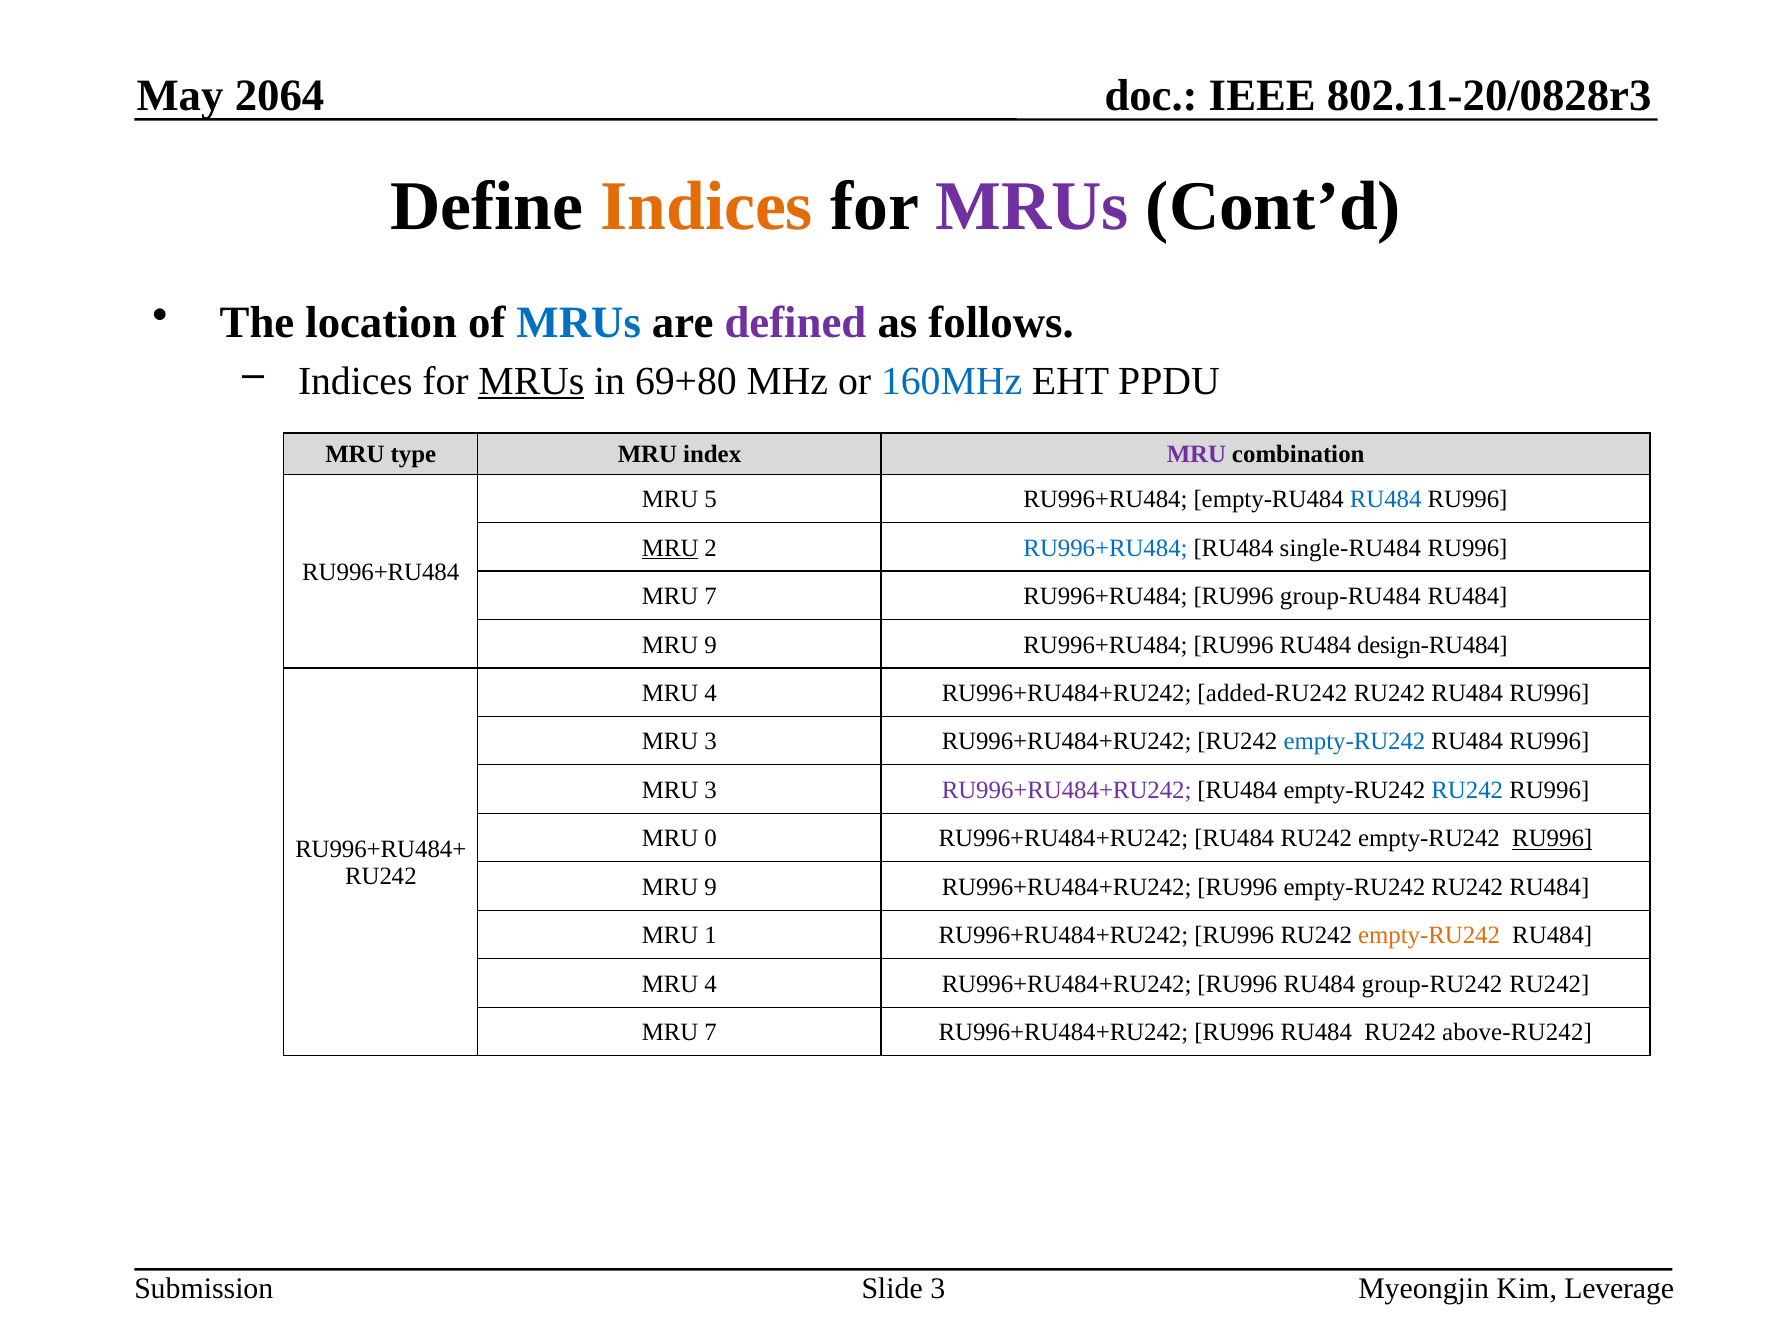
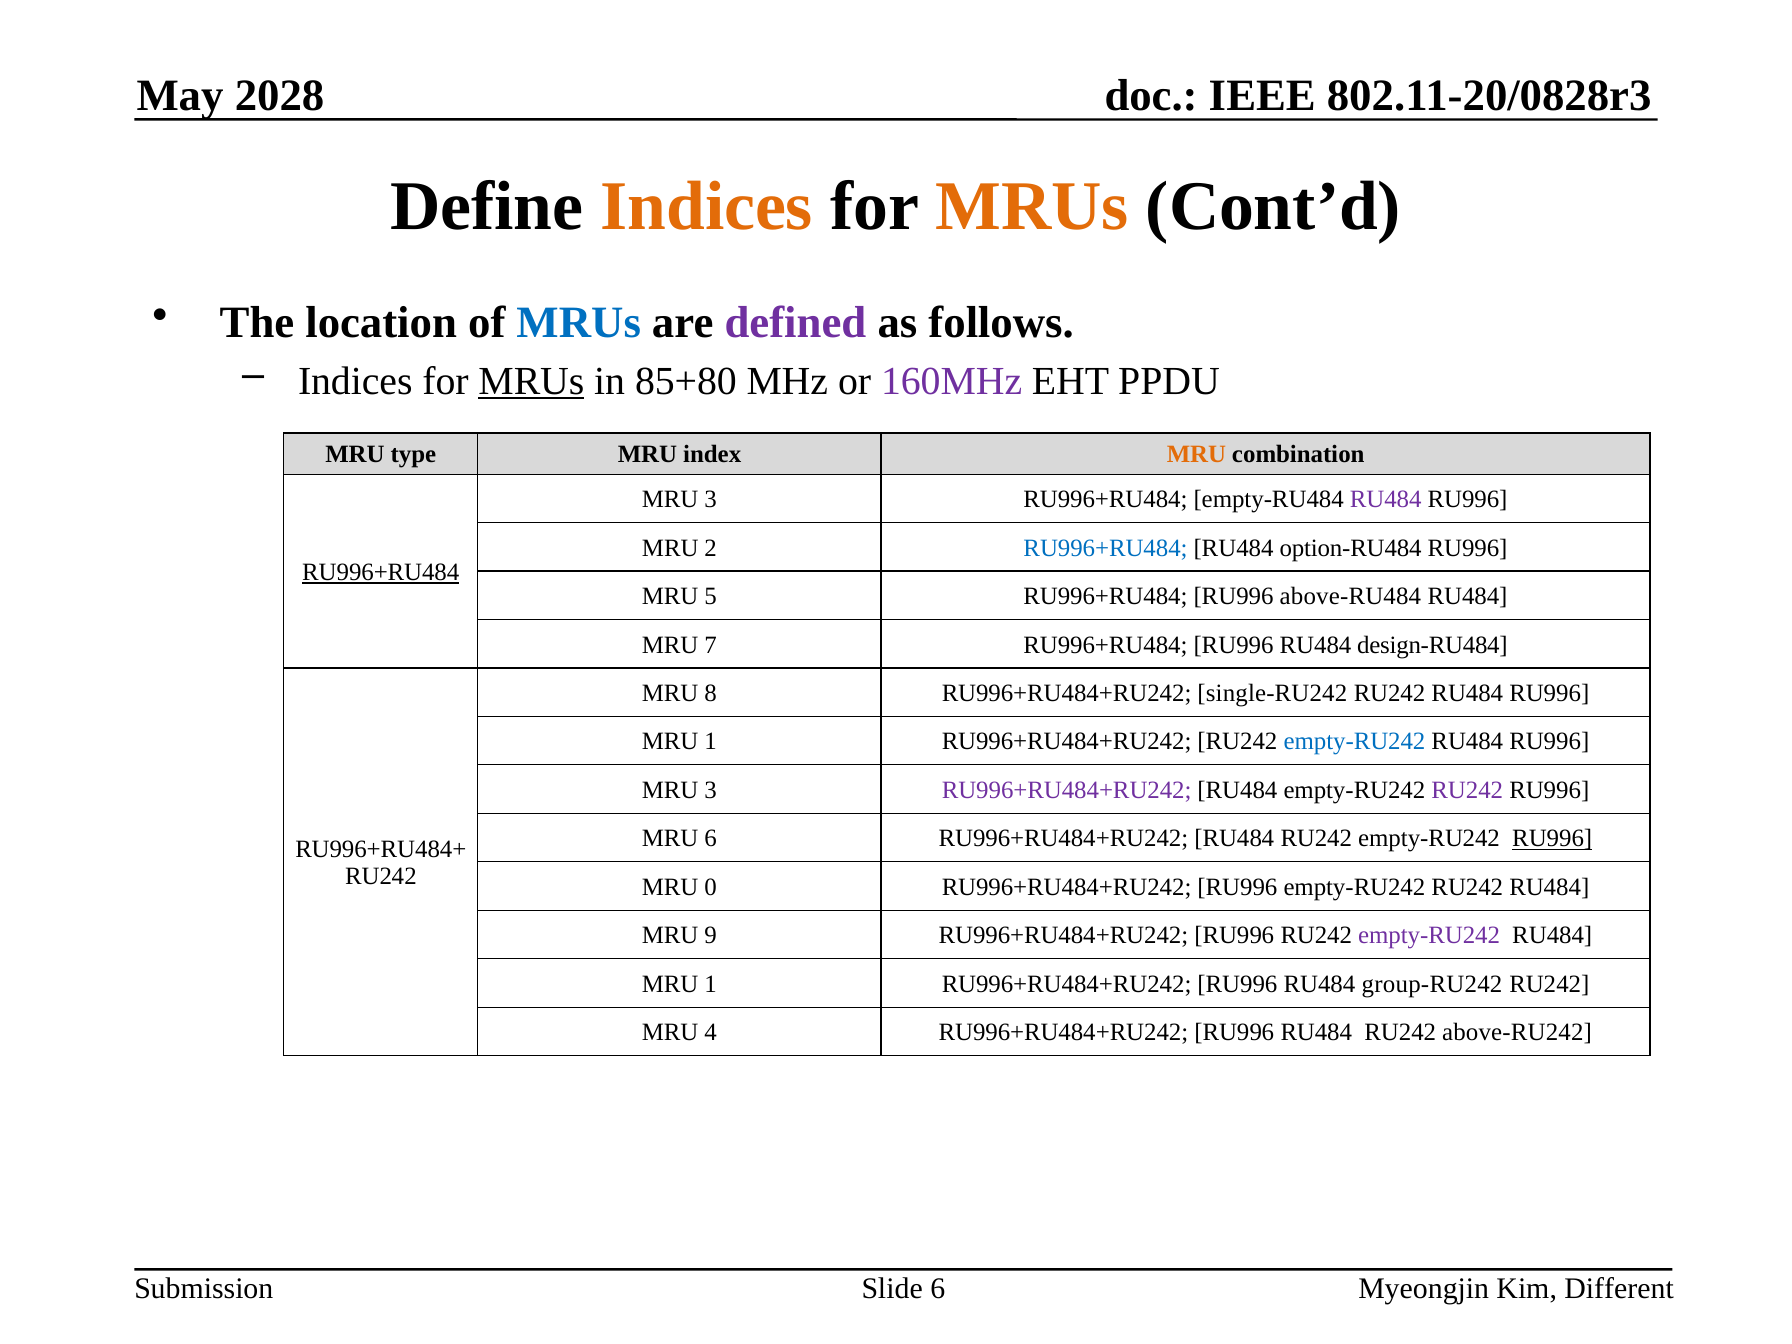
2064: 2064 -> 2028
MRUs at (1032, 206) colour: purple -> orange
69+80: 69+80 -> 85+80
160MHz colour: blue -> purple
MRU at (1196, 455) colour: purple -> orange
5 at (711, 499): 5 -> 3
RU484 at (1386, 499) colour: blue -> purple
MRU at (670, 548) underline: present -> none
single-RU484: single-RU484 -> option-RU484
RU996+RU484 at (381, 572) underline: none -> present
7 at (711, 596): 7 -> 5
group-RU484: group-RU484 -> above-RU484
9 at (711, 645): 9 -> 7
4 at (711, 693): 4 -> 8
added-RU242: added-RU242 -> single-RU242
3 at (711, 742): 3 -> 1
RU242 at (1467, 790) colour: blue -> purple
MRU 0: 0 -> 6
9 at (711, 887): 9 -> 0
1: 1 -> 9
empty-RU242 at (1429, 936) colour: orange -> purple
4 at (711, 984): 4 -> 1
7 at (711, 1033): 7 -> 4
Slide 3: 3 -> 6
Leverage: Leverage -> Different
